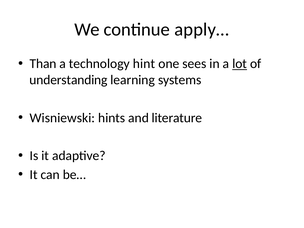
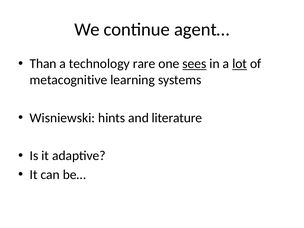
apply…: apply… -> agent…
hint: hint -> rare
sees underline: none -> present
understanding: understanding -> metacognitive
